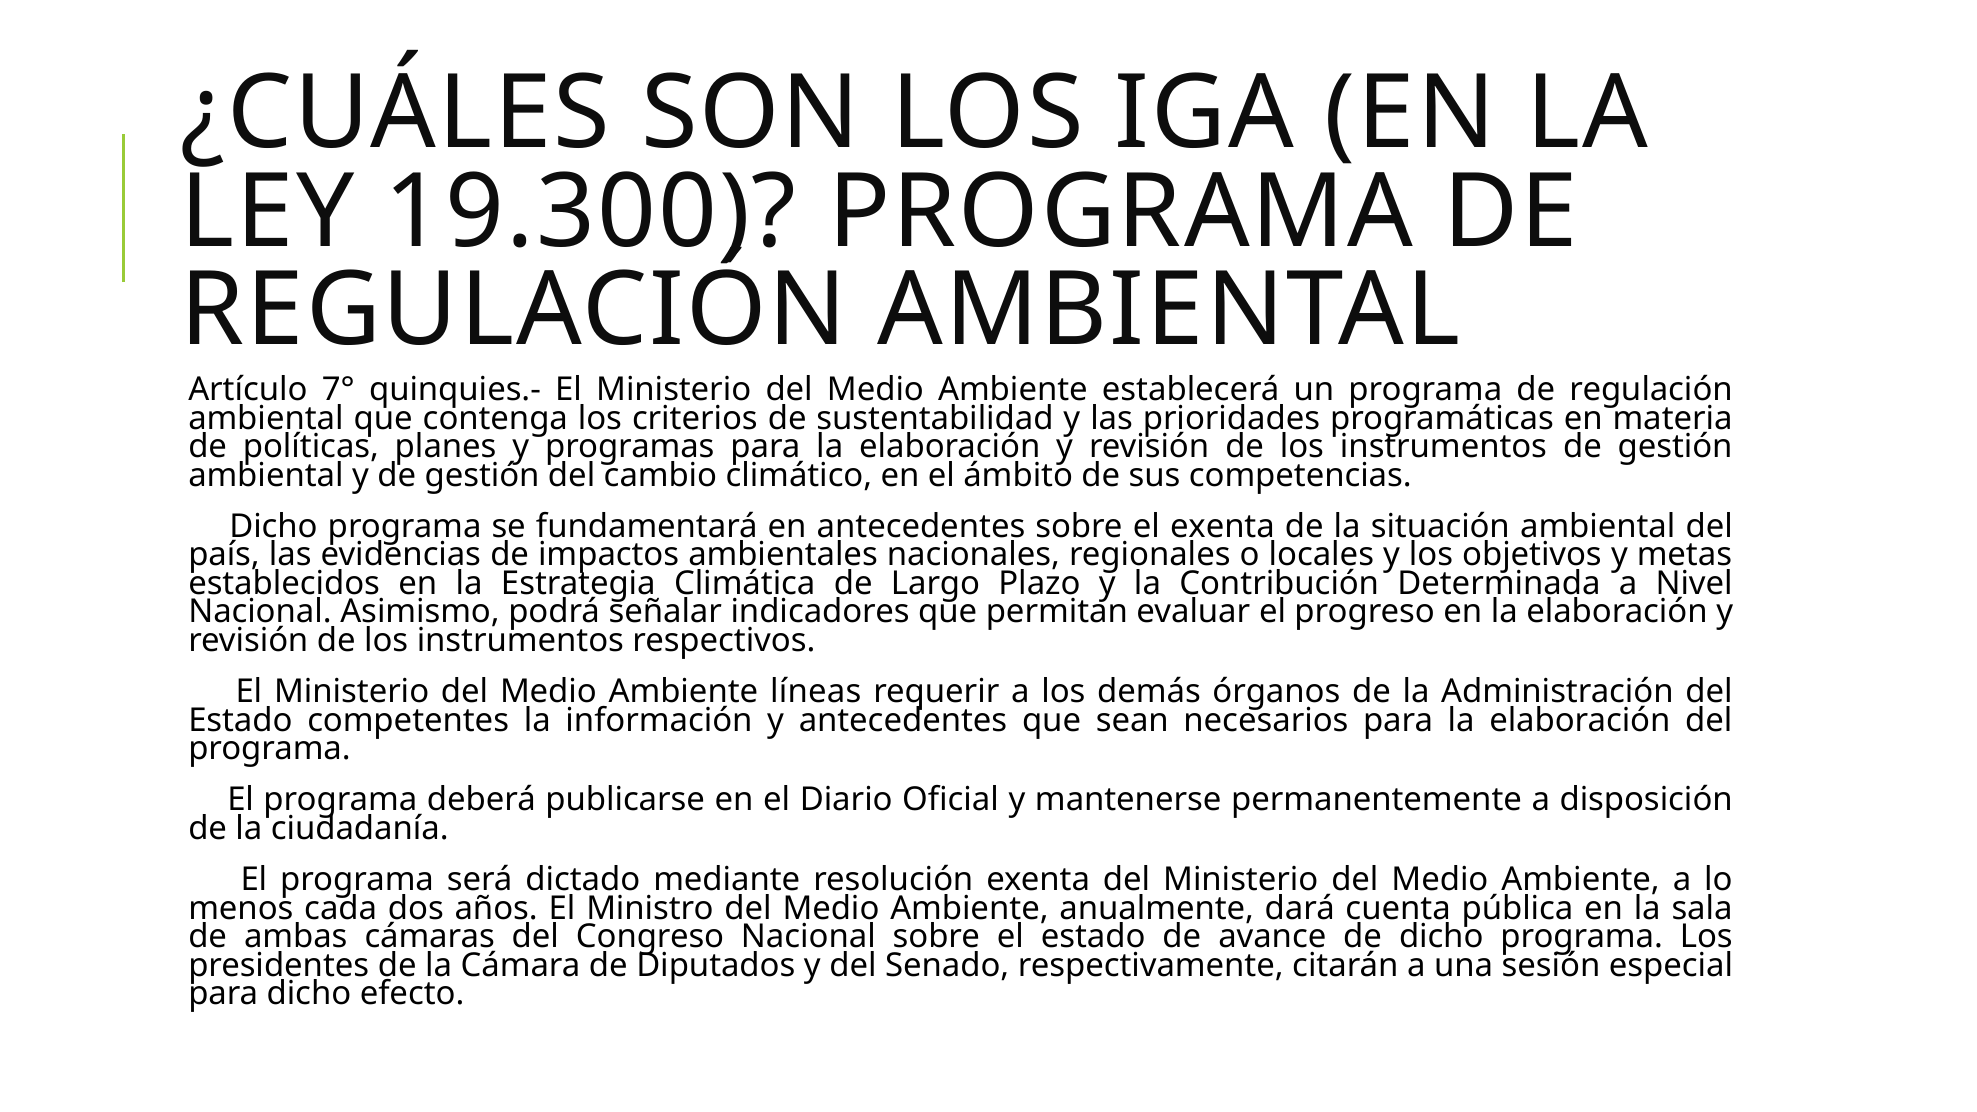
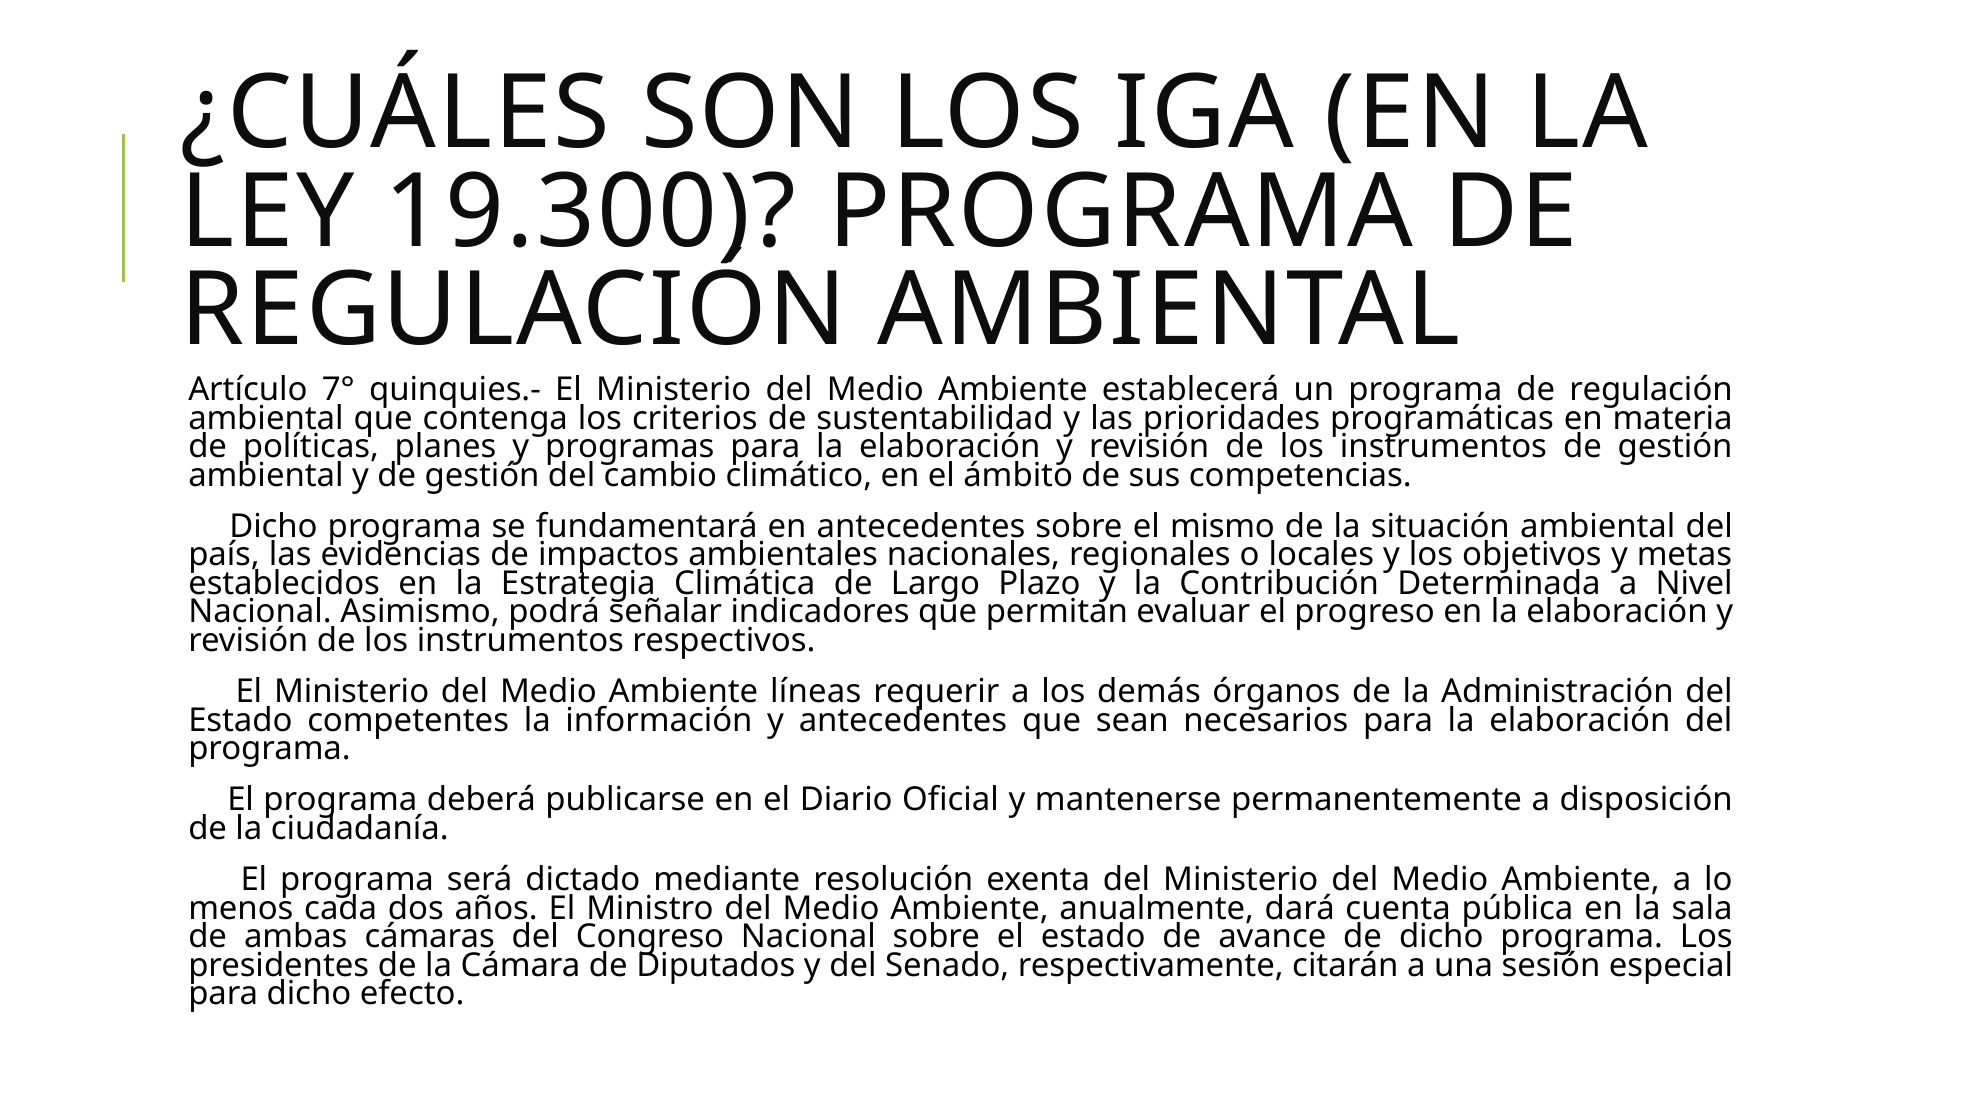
el exenta: exenta -> mismo
